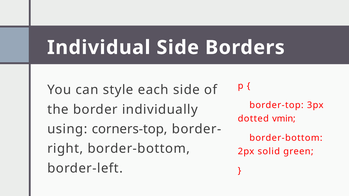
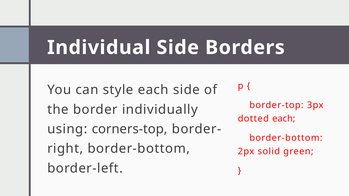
dotted vmin: vmin -> each
